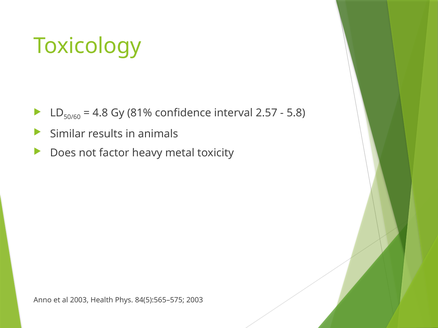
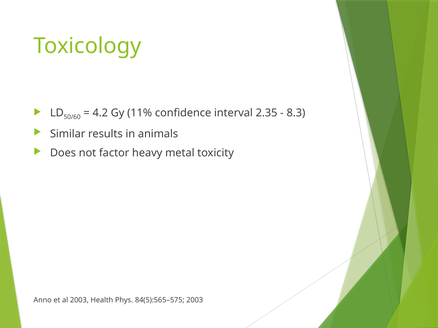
4.8: 4.8 -> 4.2
81%: 81% -> 11%
2.57: 2.57 -> 2.35
5.8: 5.8 -> 8.3
